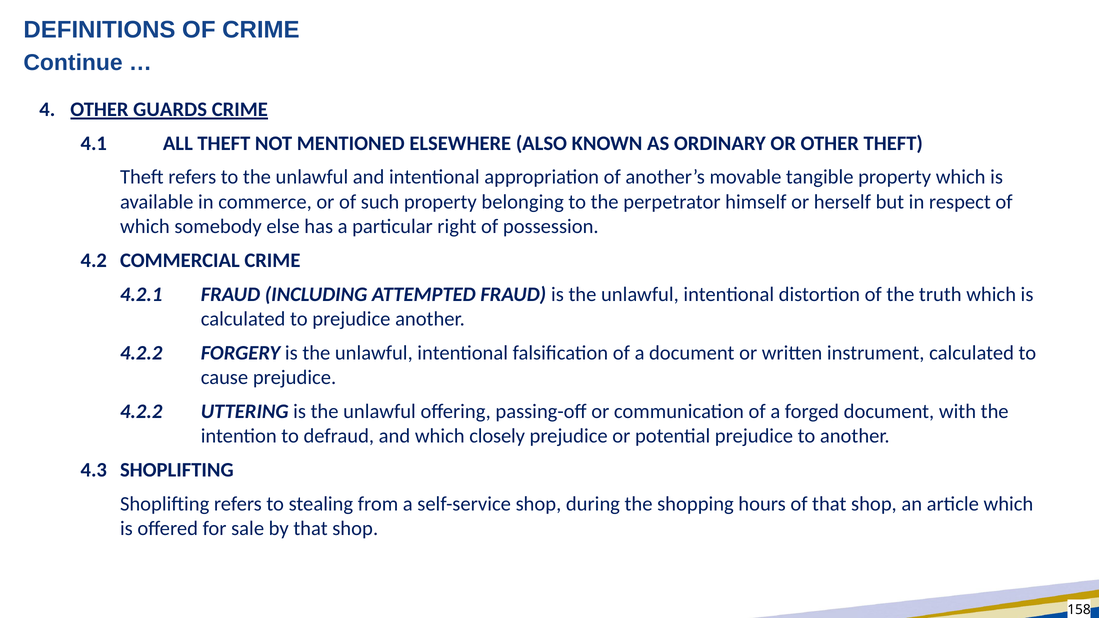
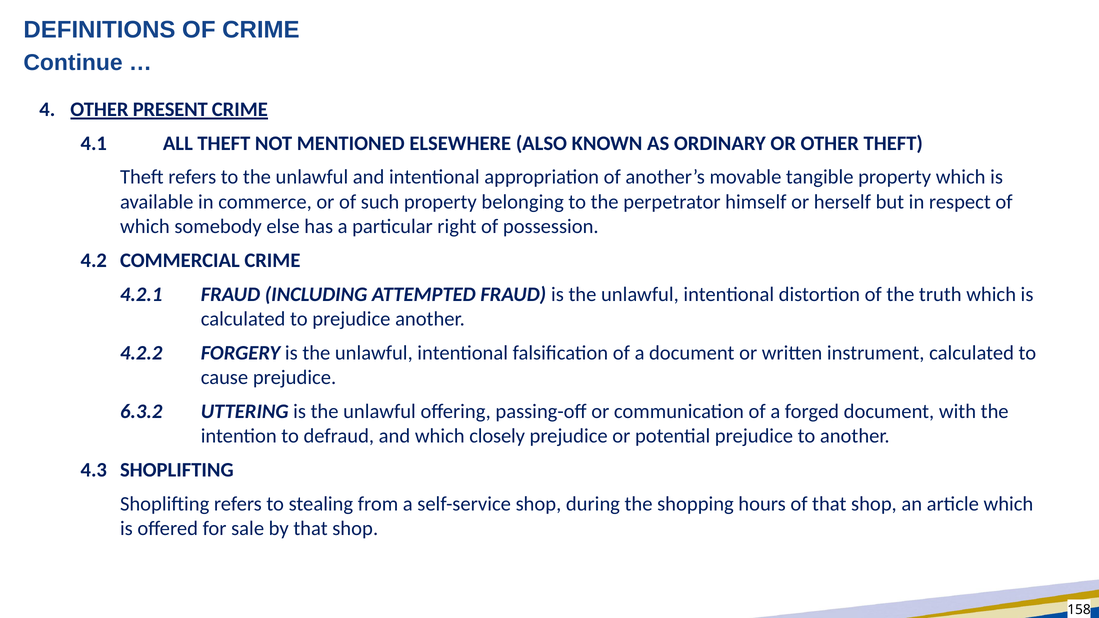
GUARDS: GUARDS -> PRESENT
4.2.2 at (141, 412): 4.2.2 -> 6.3.2
